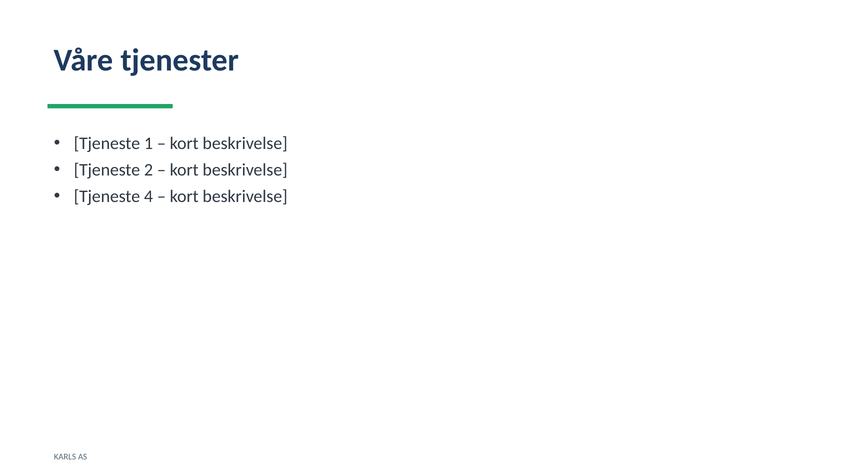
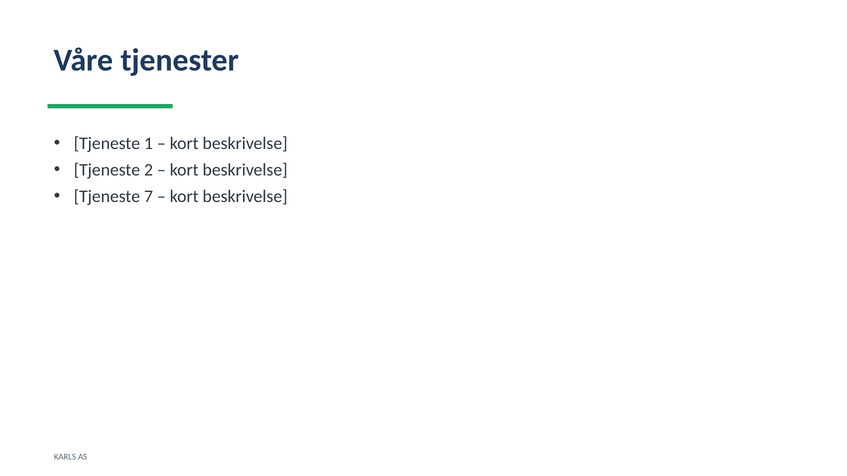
4: 4 -> 7
